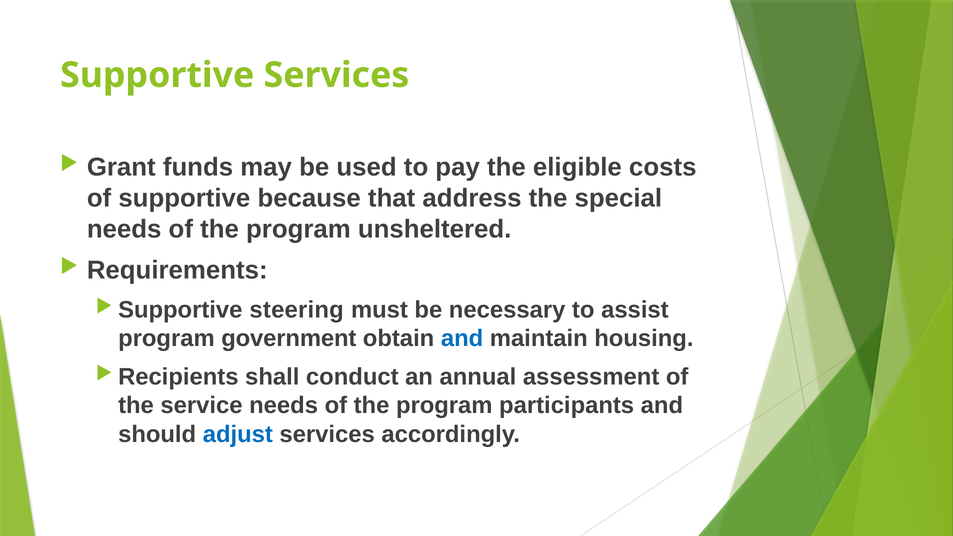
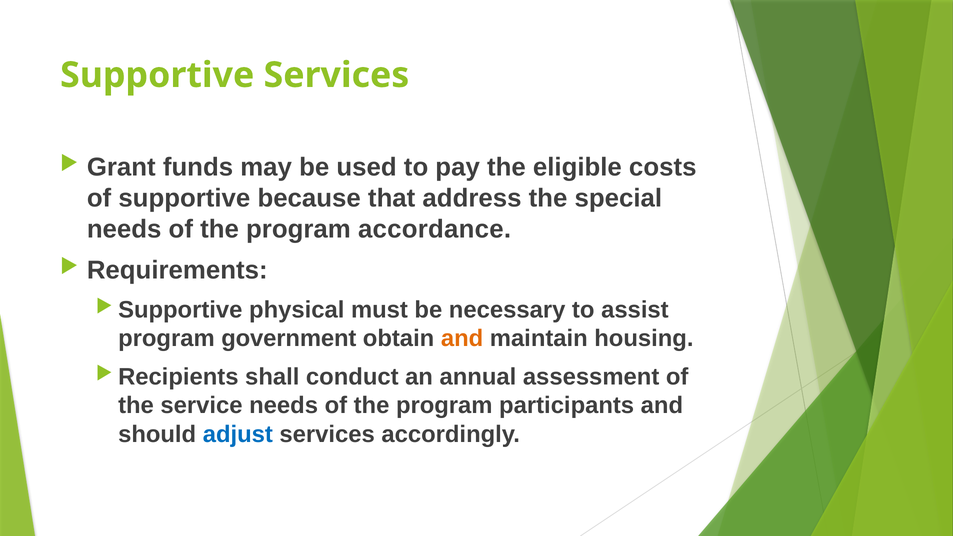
unsheltered: unsheltered -> accordance
steering: steering -> physical
and at (462, 339) colour: blue -> orange
